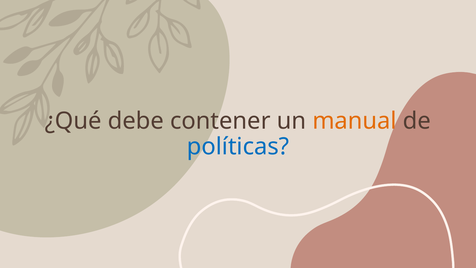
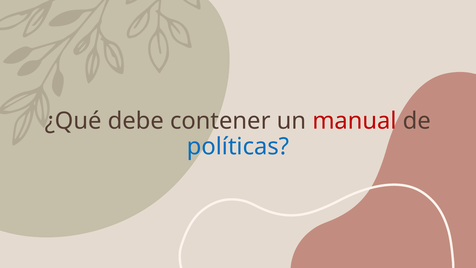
manual colour: orange -> red
